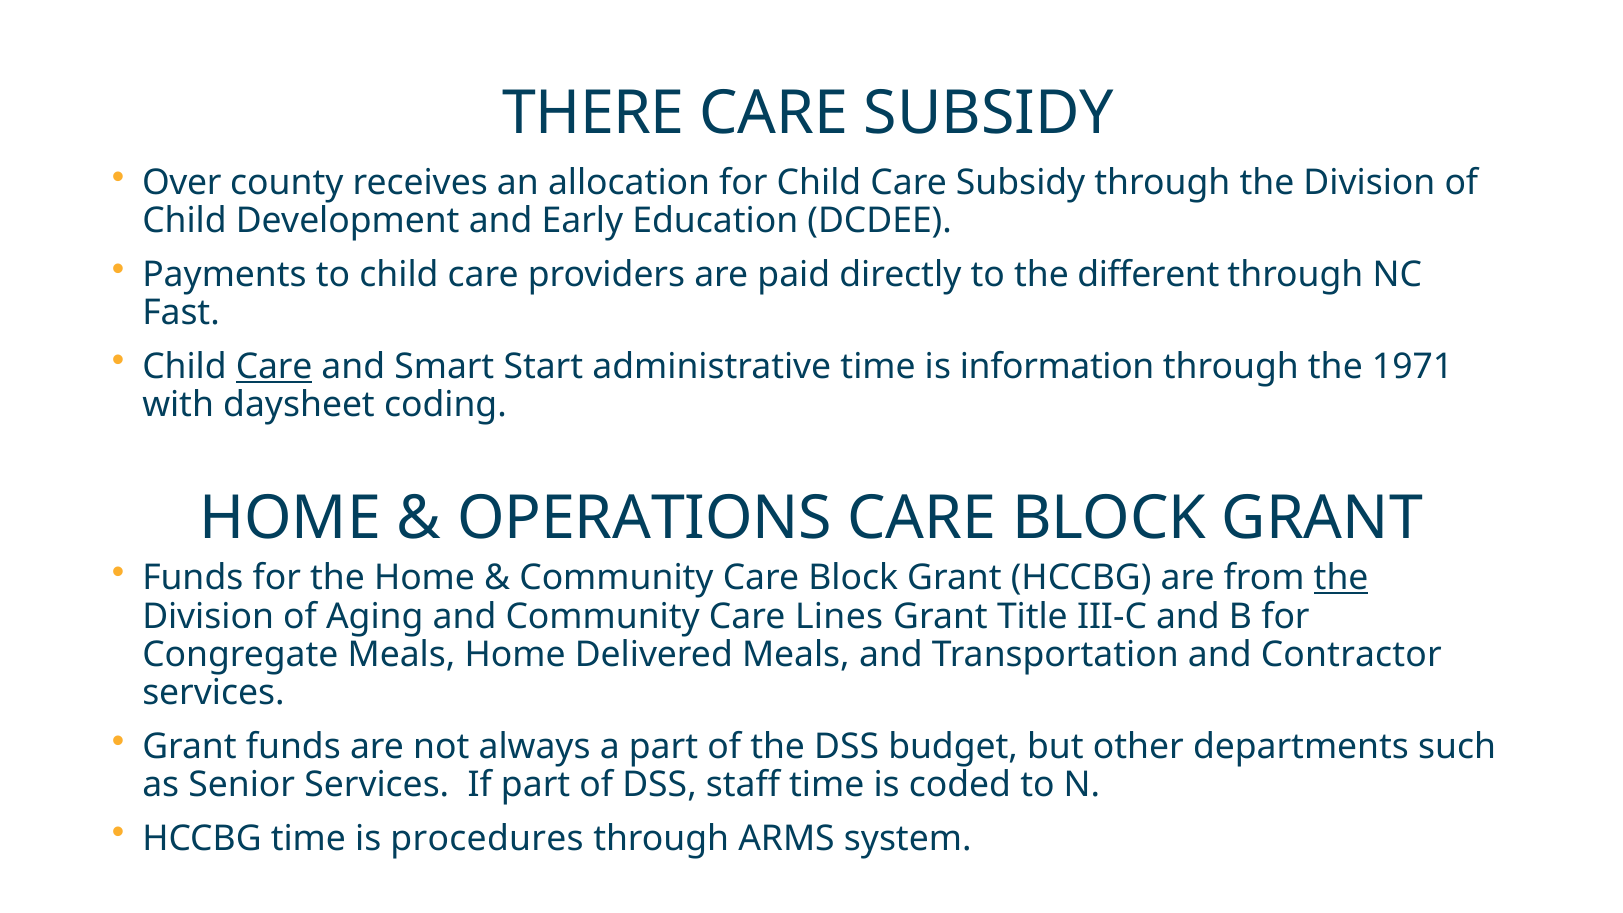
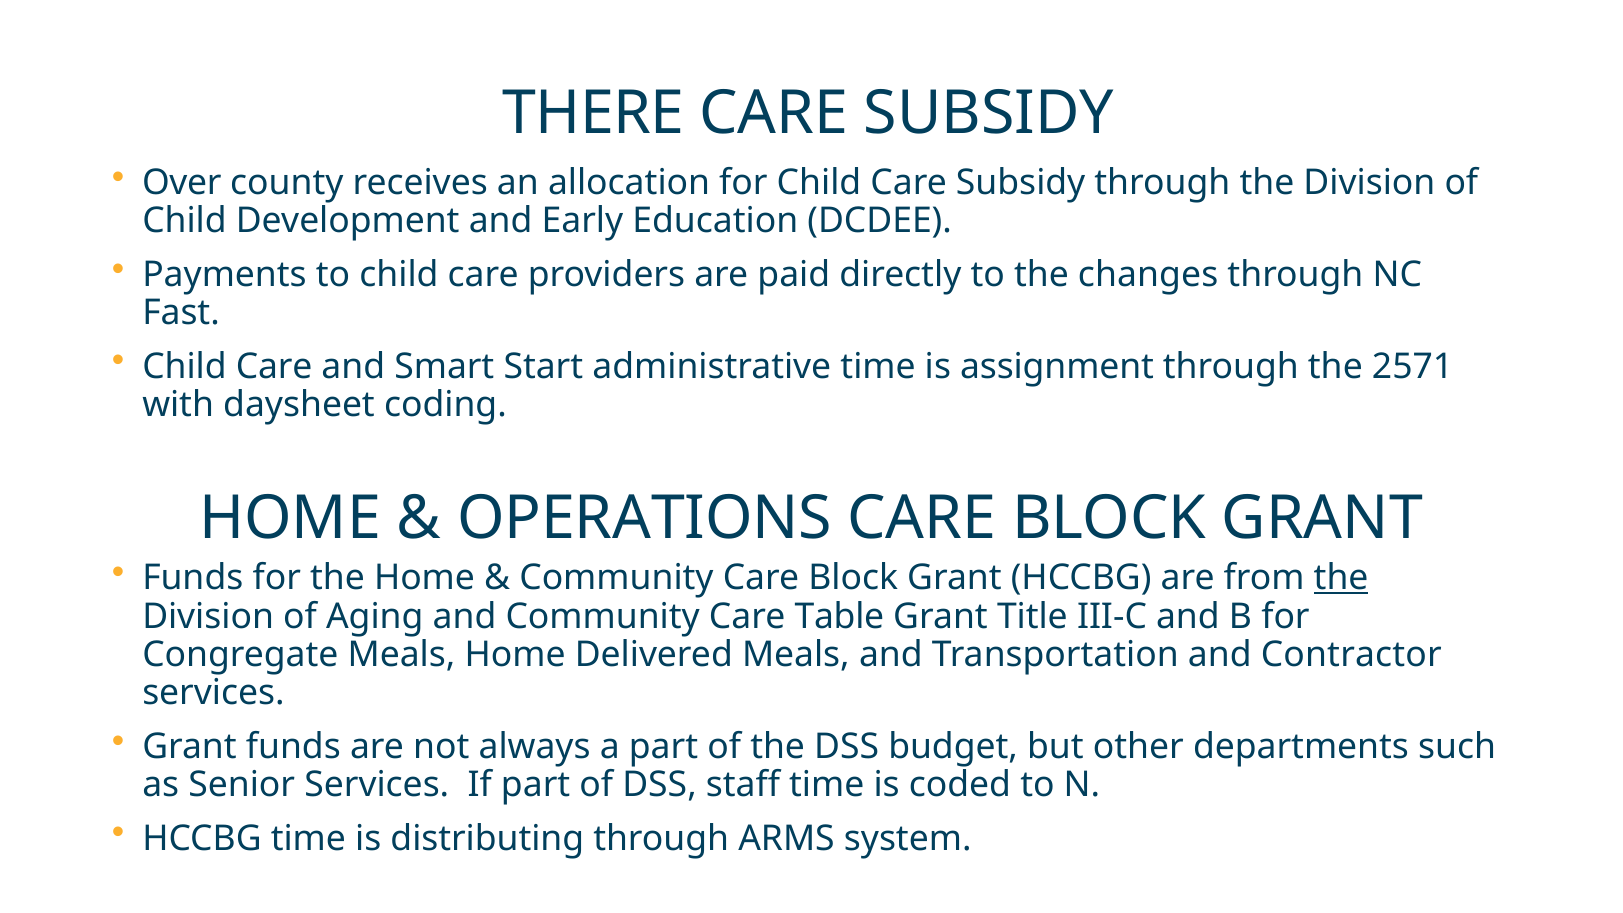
different: different -> changes
Care at (274, 366) underline: present -> none
information: information -> assignment
1971: 1971 -> 2571
Lines: Lines -> Table
procedures: procedures -> distributing
